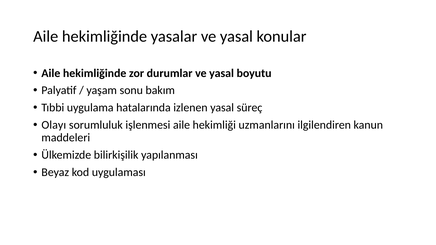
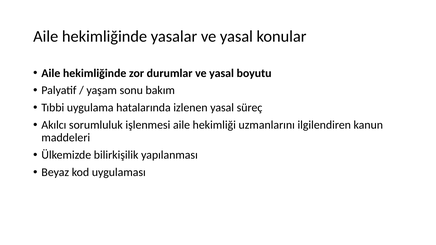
Olayı: Olayı -> Akılcı
